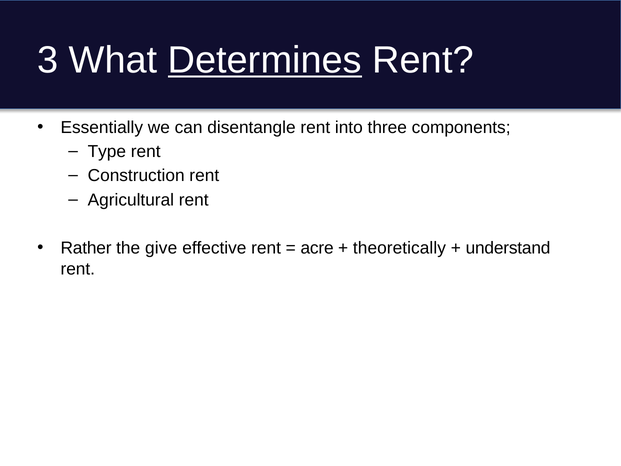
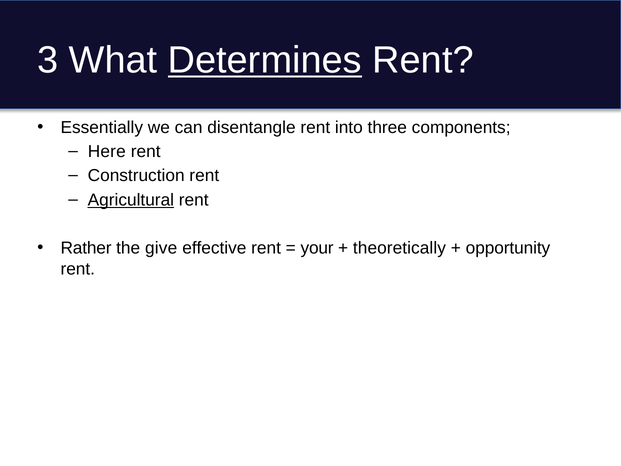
Type: Type -> Here
Agricultural underline: none -> present
acre: acre -> your
understand: understand -> opportunity
